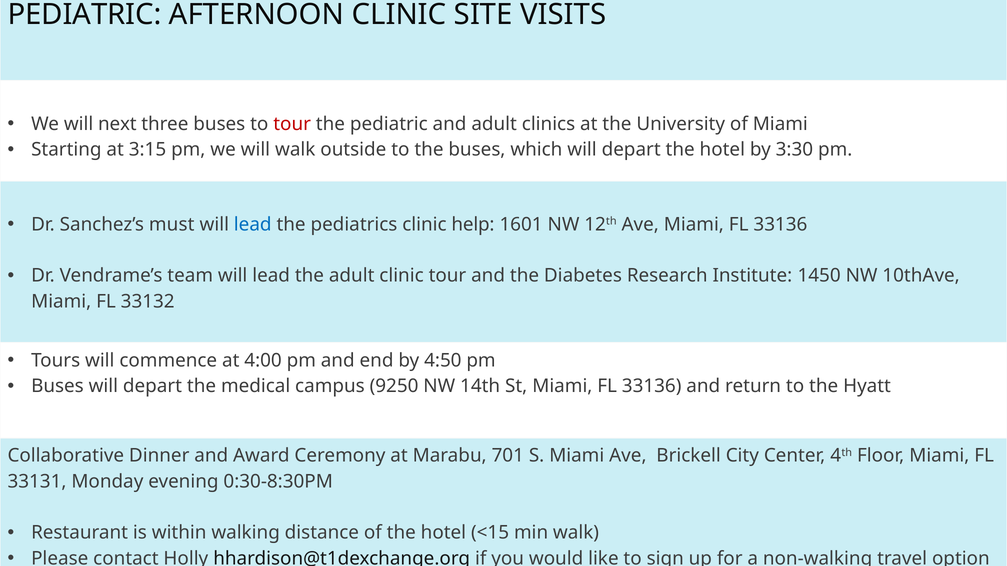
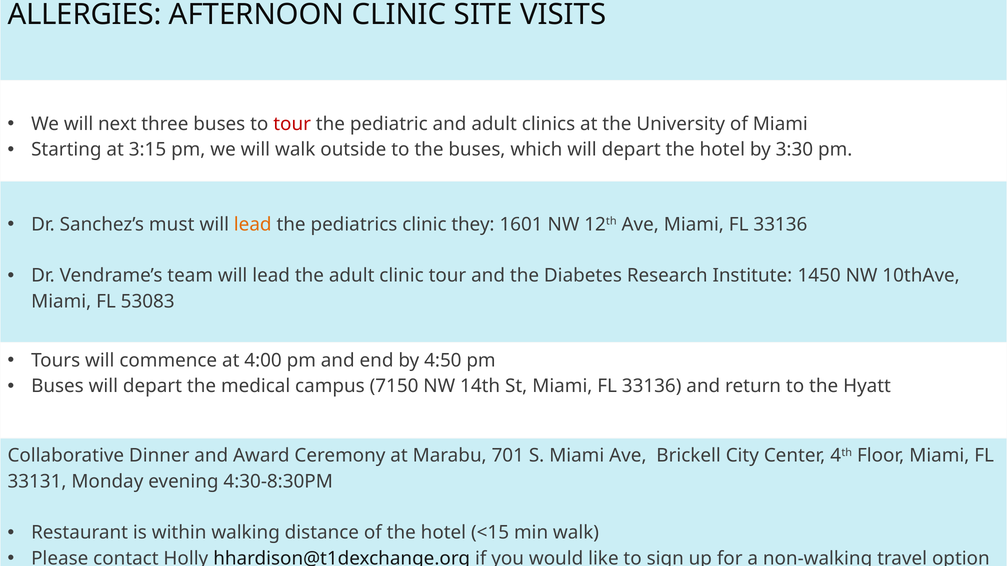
PEDIATRIC at (85, 15): PEDIATRIC -> ALLERGIES
lead at (253, 225) colour: blue -> orange
help: help -> they
33132: 33132 -> 53083
9250: 9250 -> 7150
0:30-8:30PM: 0:30-8:30PM -> 4:30-8:30PM
